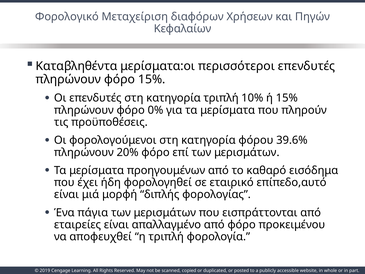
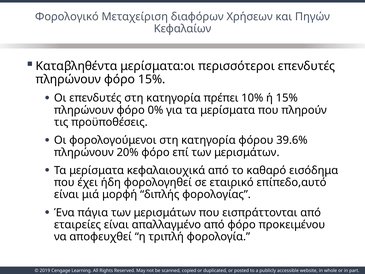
κατηγορία τριπλή: τριπλή -> πρέπει
προηγουμένων: προηγουμένων -> κεφαλαιουχικά
